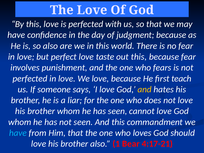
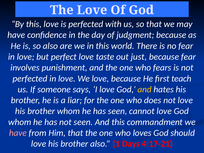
out this: this -> just
have at (18, 133) colour: light blue -> pink
Bear: Bear -> Days
